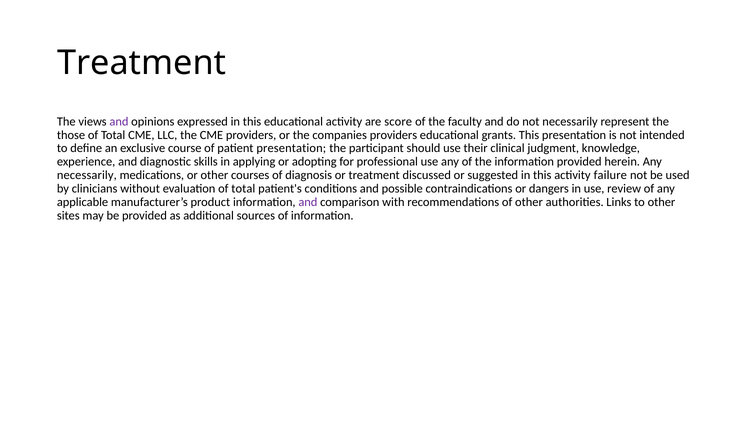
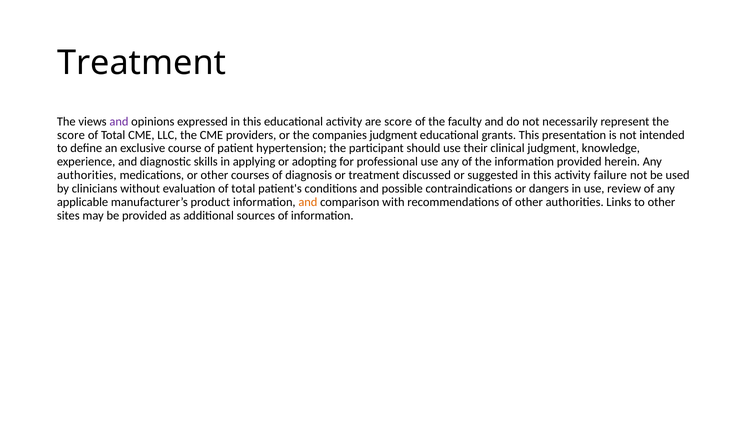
those at (71, 135): those -> score
companies providers: providers -> judgment
patient presentation: presentation -> hypertension
necessarily at (87, 175): necessarily -> authorities
and at (308, 202) colour: purple -> orange
